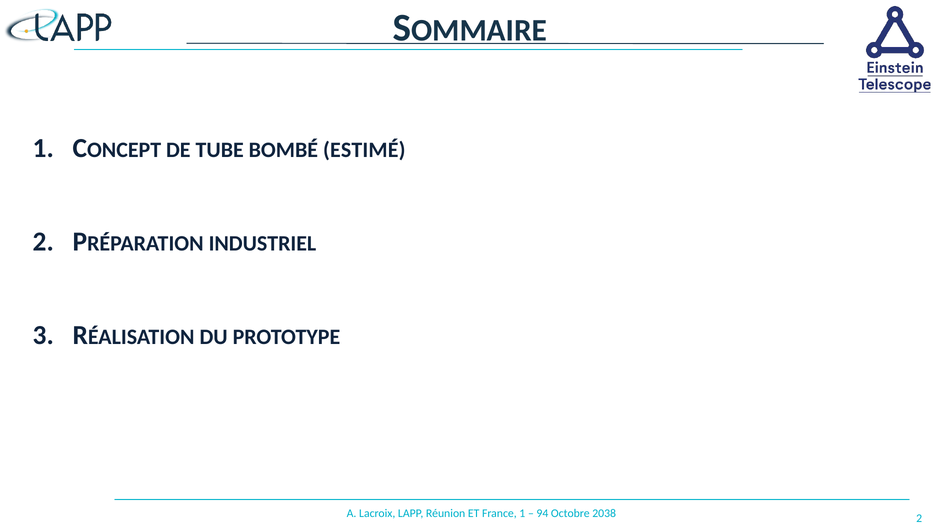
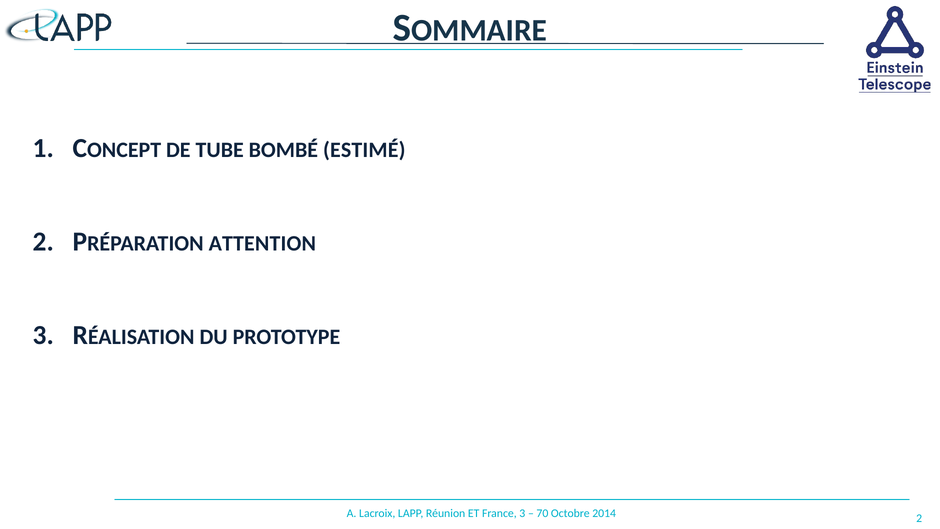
INDUSTRIEL: INDUSTRIEL -> ATTENTION
France 1: 1 -> 3
94: 94 -> 70
2038: 2038 -> 2014
